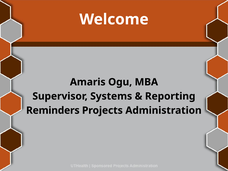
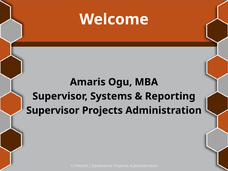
Reminders at (53, 110): Reminders -> Supervisor
